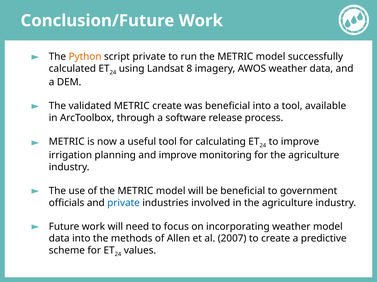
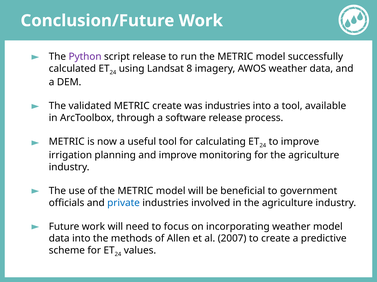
Python colour: orange -> purple
script private: private -> release
was beneficial: beneficial -> industries
